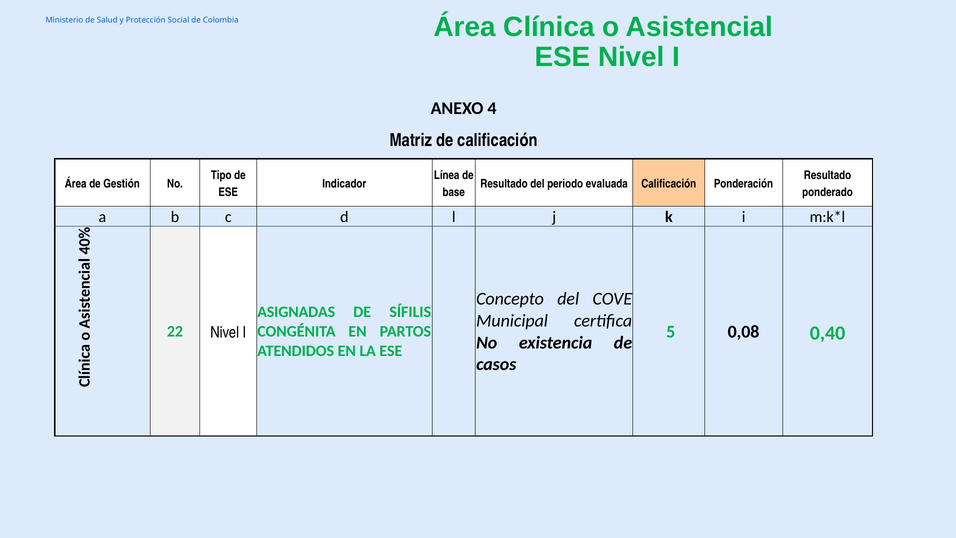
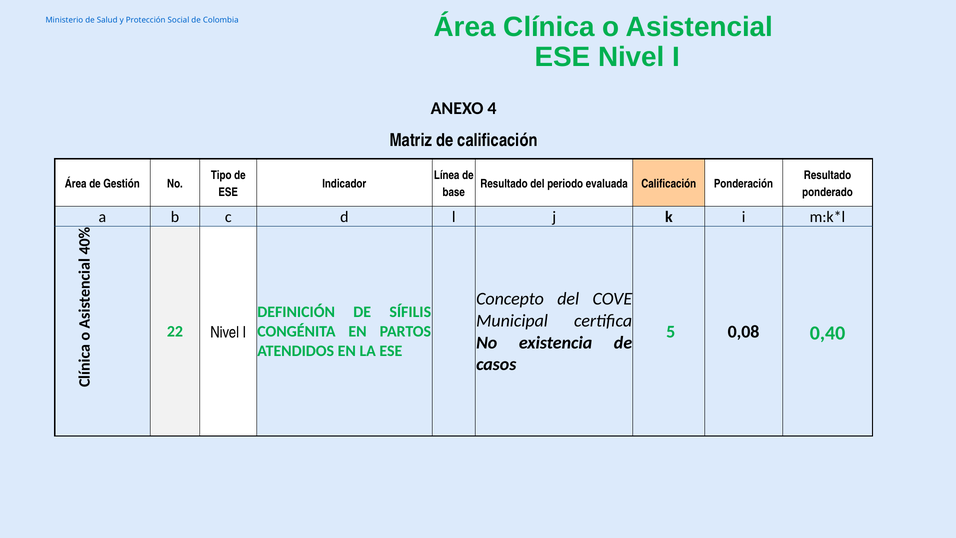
ASIGNADAS: ASIGNADAS -> DEFINICIÓN
